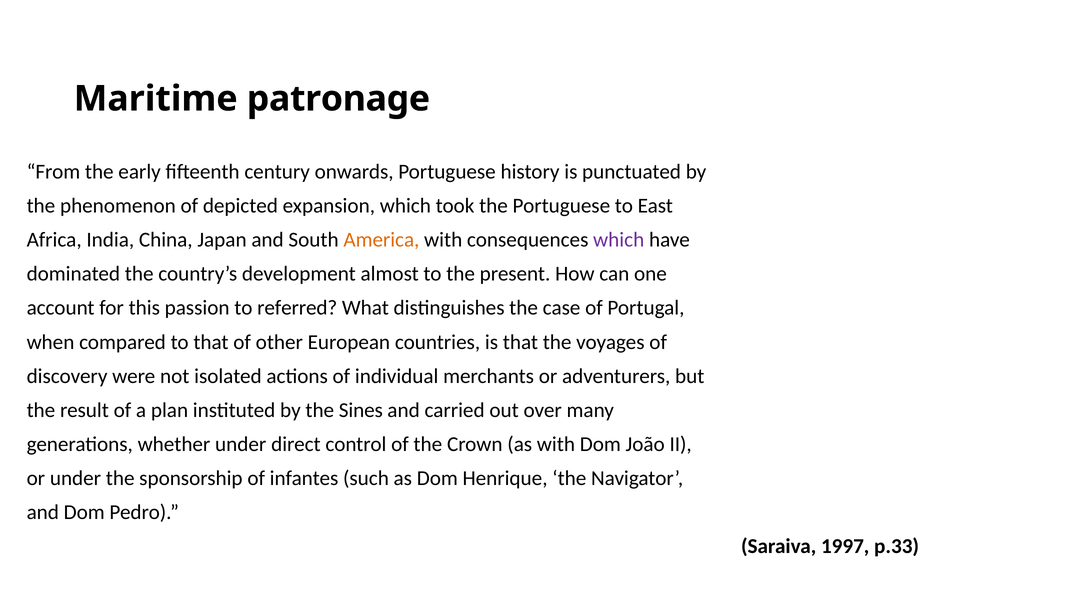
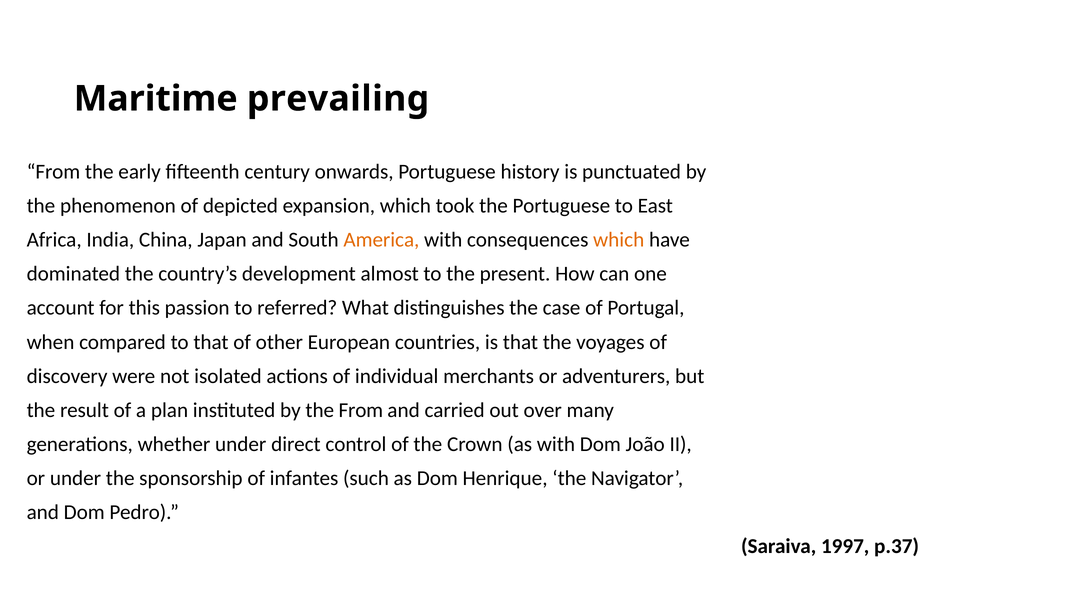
patronage: patronage -> prevailing
which at (619, 240) colour: purple -> orange
the Sines: Sines -> From
p.33: p.33 -> p.37
